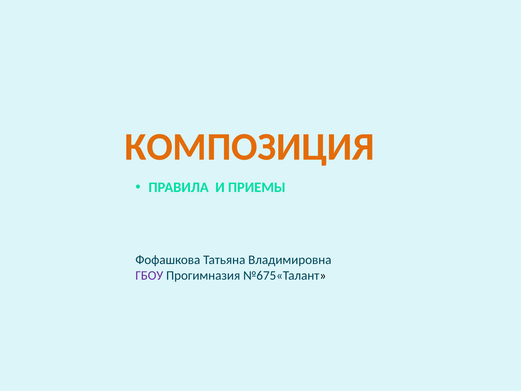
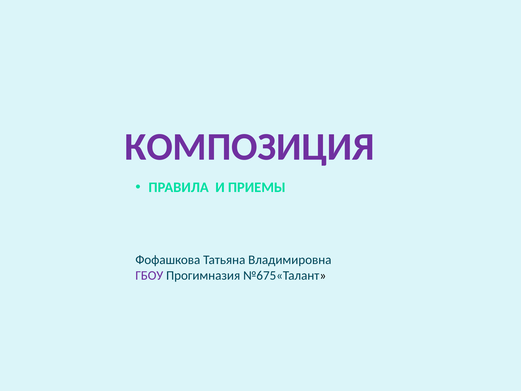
КОМПОЗИЦИЯ colour: orange -> purple
